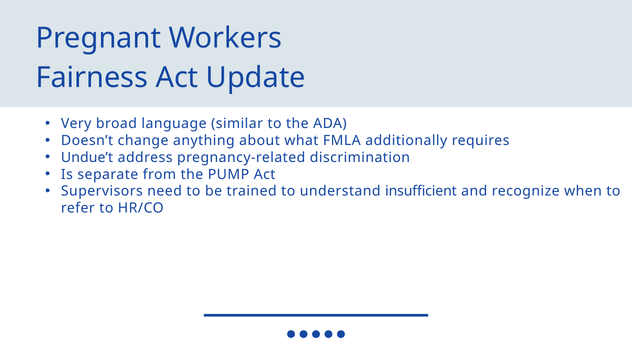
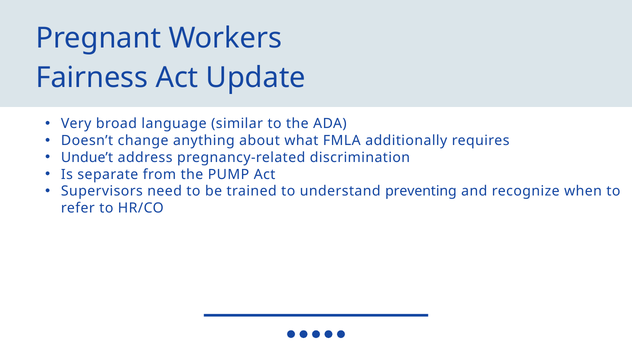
insufficient: insufficient -> preventing
